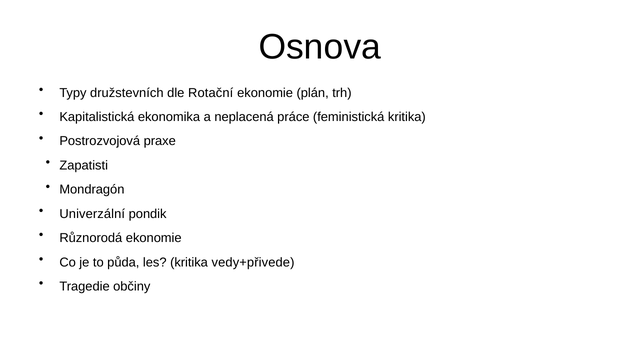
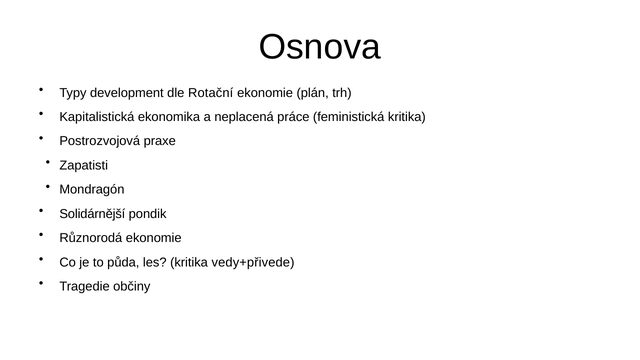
družstevních: družstevních -> development
Univerzální: Univerzální -> Solidárnější
